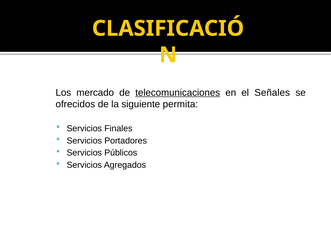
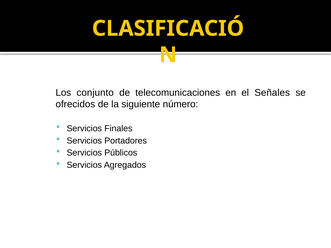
mercado: mercado -> conjunto
telecomunicaciones underline: present -> none
permita: permita -> número
